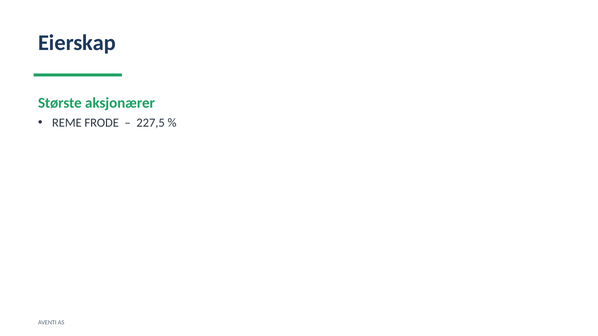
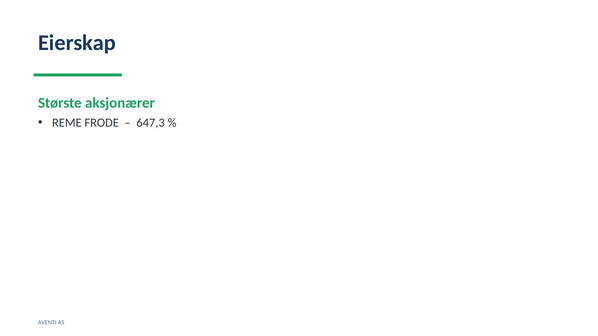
227,5: 227,5 -> 647,3
